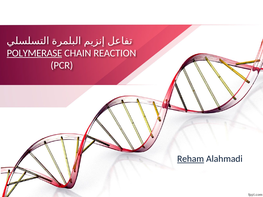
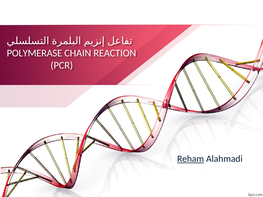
POLYMERASE underline: present -> none
